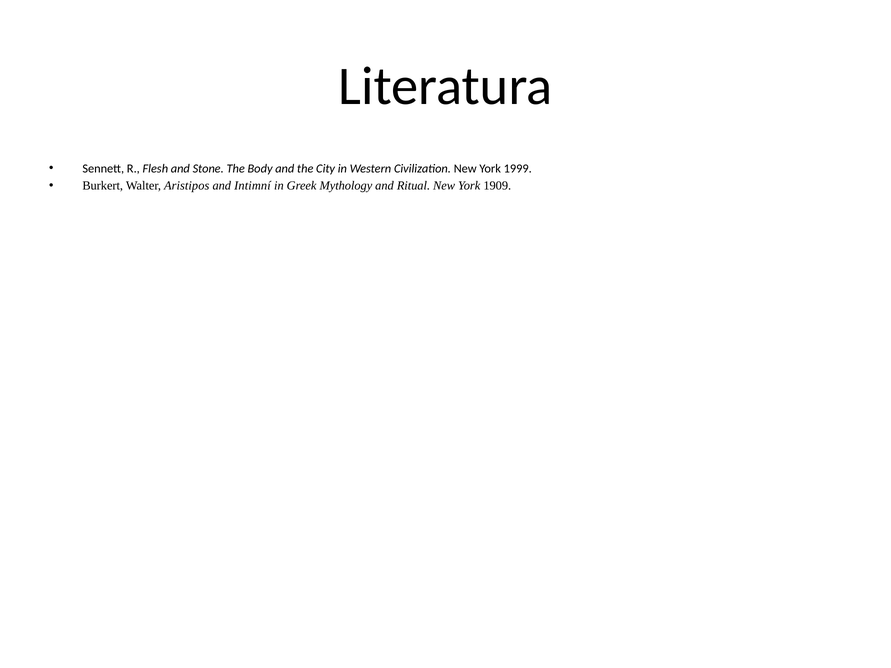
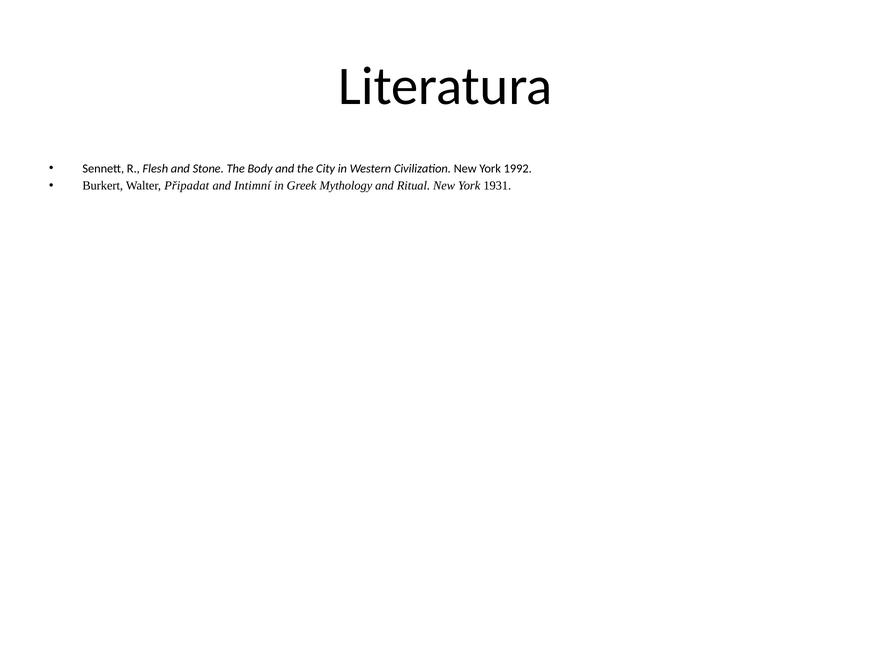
1999: 1999 -> 1992
Aristipos: Aristipos -> Připadat
1909: 1909 -> 1931
